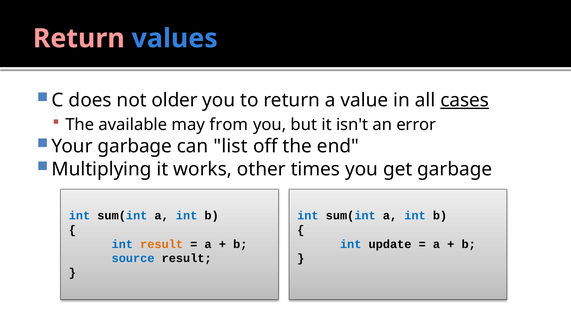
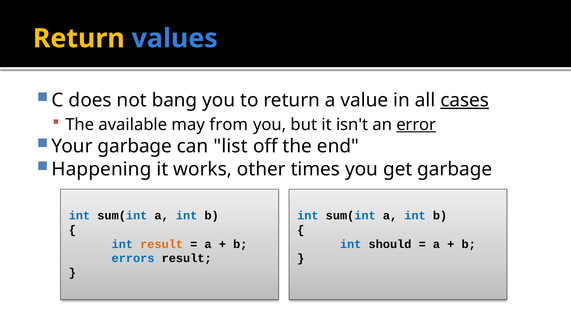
Return at (79, 38) colour: pink -> yellow
older: older -> bang
error underline: none -> present
Multiplying: Multiplying -> Happening
update: update -> should
source: source -> errors
